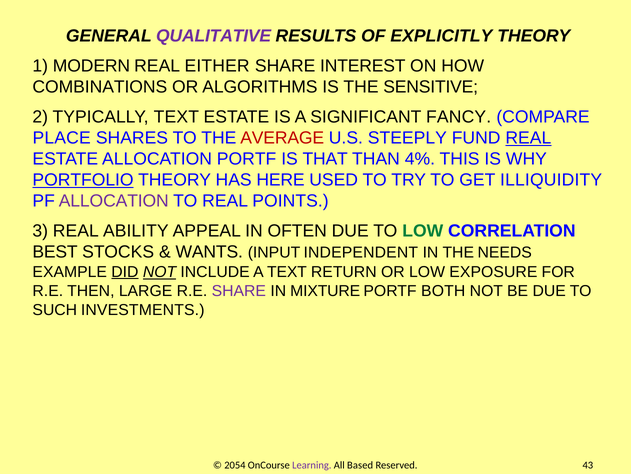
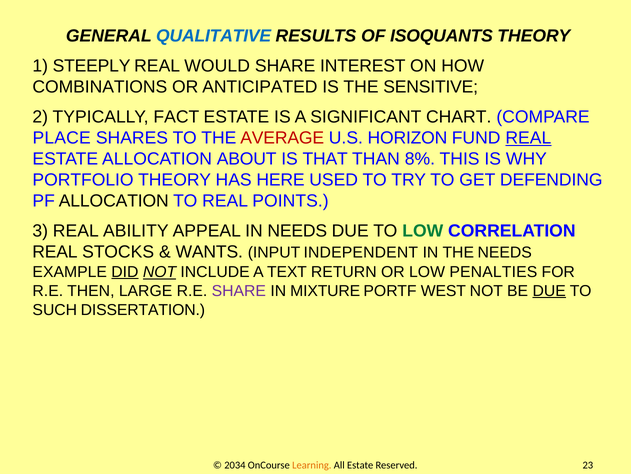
QUALITATIVE colour: purple -> blue
EXPLICITLY: EXPLICITLY -> ISOQUANTS
MODERN: MODERN -> STEEPLY
EITHER: EITHER -> WOULD
ALGORITHMS: ALGORITHMS -> ANTICIPATED
TYPICALLY TEXT: TEXT -> FACT
FANCY: FANCY -> CHART
STEEPLY: STEEPLY -> HORIZON
ALLOCATION PORTF: PORTF -> ABOUT
4%: 4% -> 8%
PORTFOLIO underline: present -> none
ILLIQUIDITY: ILLIQUIDITY -> DEFENDING
ALLOCATION at (114, 201) colour: purple -> black
IN OFTEN: OFTEN -> NEEDS
BEST at (55, 252): BEST -> REAL
EXPOSURE: EXPOSURE -> PENALTIES
BOTH: BOTH -> WEST
DUE at (549, 290) underline: none -> present
INVESTMENTS: INVESTMENTS -> DISSERTATION
2054: 2054 -> 2034
Learning colour: purple -> orange
All Based: Based -> Estate
43: 43 -> 23
